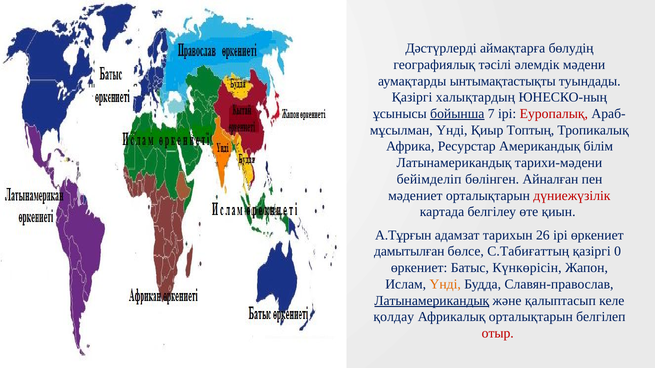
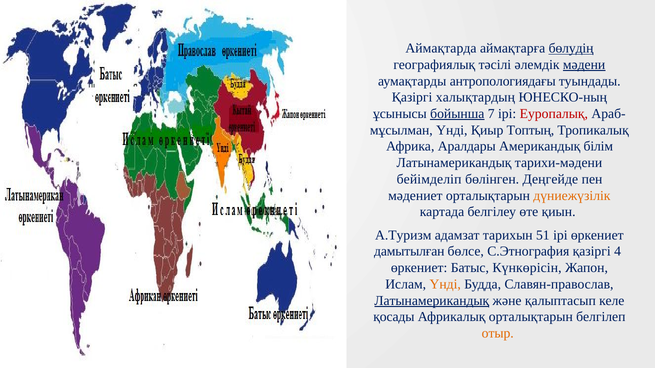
Дәстүрлерді: Дәстүрлерді -> Аймақтарда
бөлудің underline: none -> present
мәдени underline: none -> present
ынтымақтастықты: ынтымақтастықты -> антропологиядағы
Ресурстар: Ресурстар -> Аралдары
Айналған: Айналған -> Деңгейде
дүниежүзілік colour: red -> orange
А.Тұрғын: А.Тұрғын -> А.Туризм
26: 26 -> 51
С.Табиғаттың: С.Табиғаттың -> С.Этнография
0: 0 -> 4
қолдау: қолдау -> қосады
отыр colour: red -> orange
